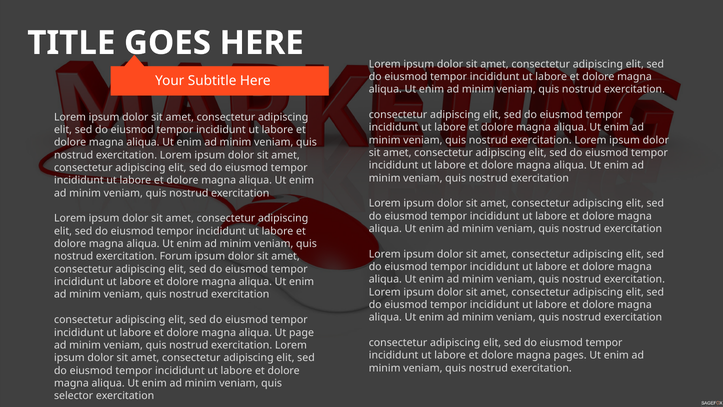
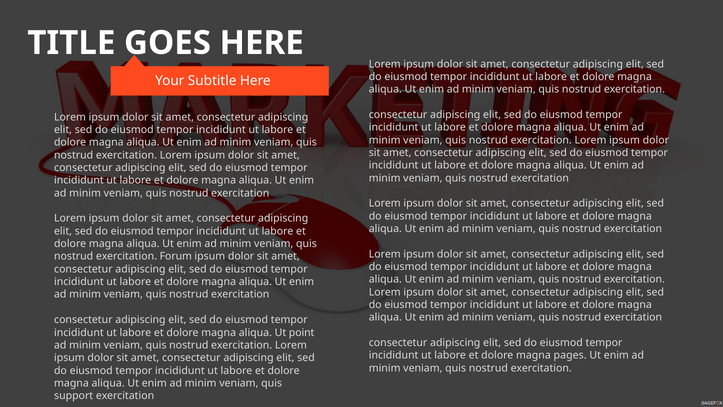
page: page -> point
selector: selector -> support
